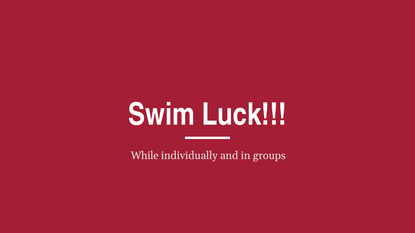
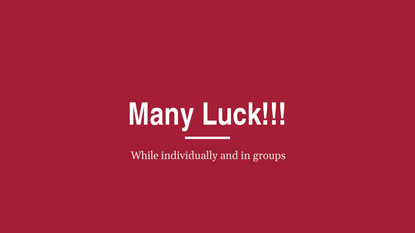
Swim: Swim -> Many
